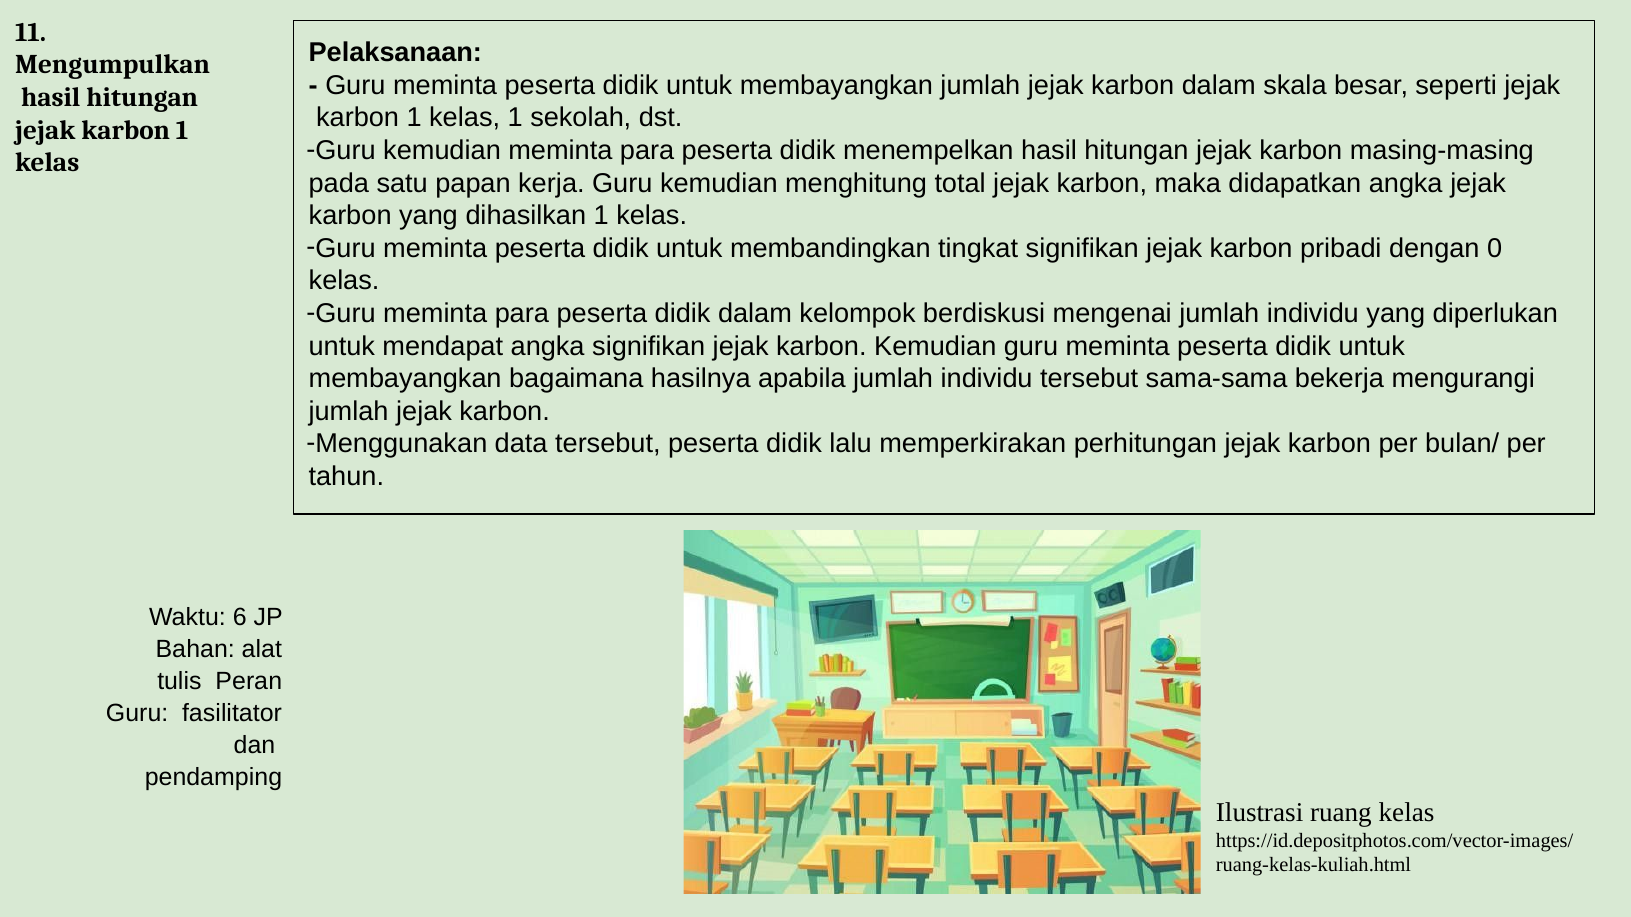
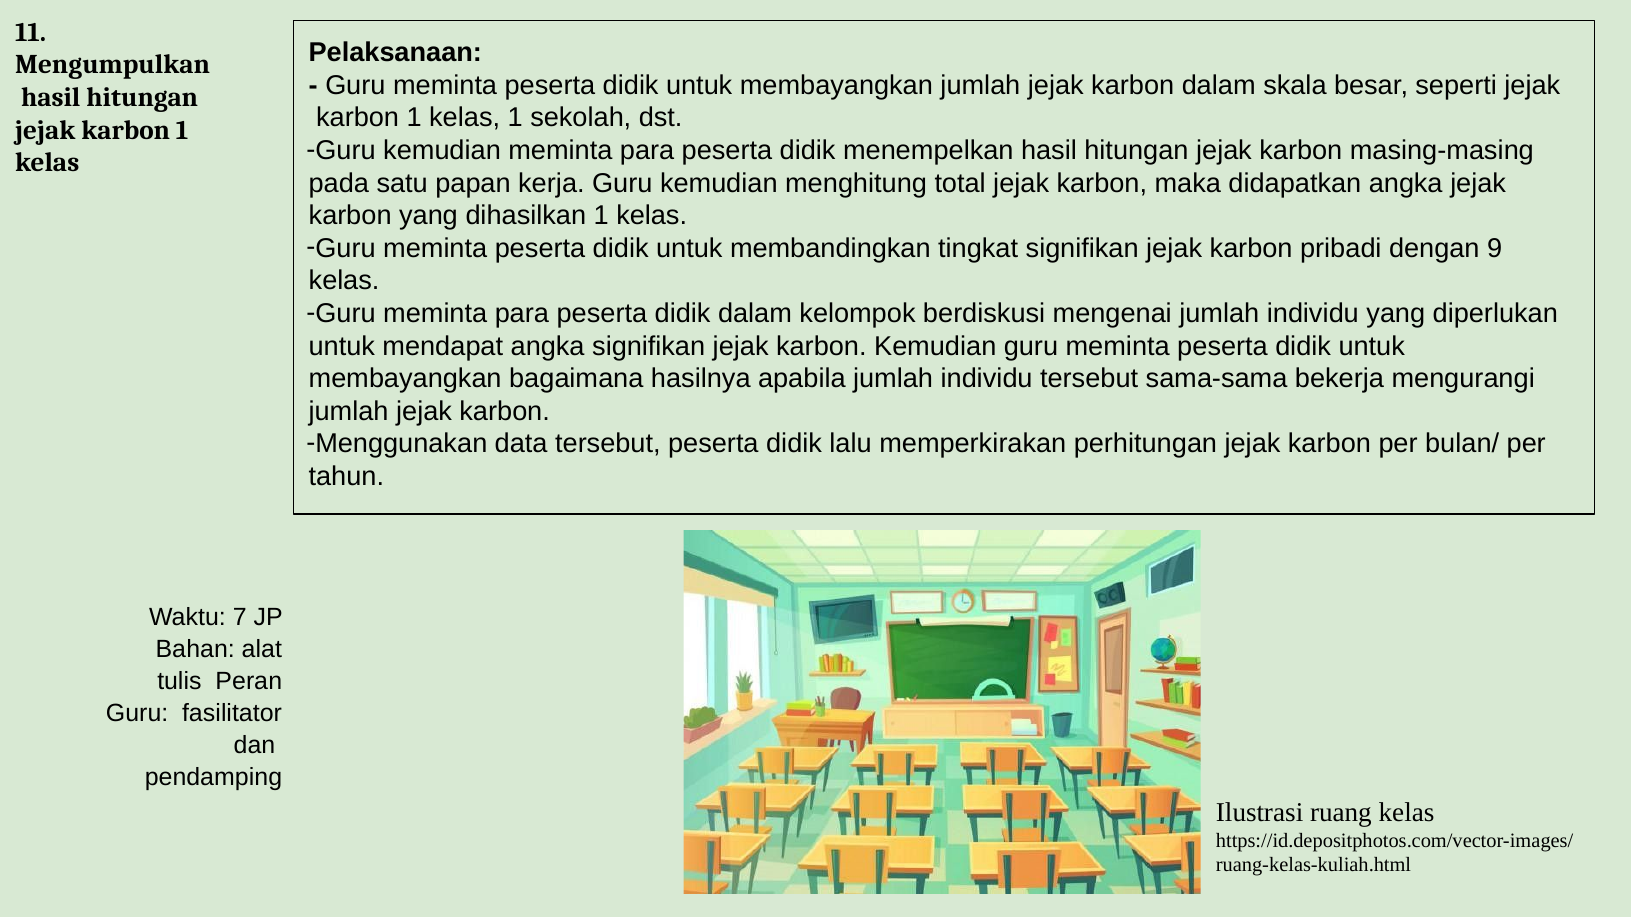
0: 0 -> 9
6: 6 -> 7
